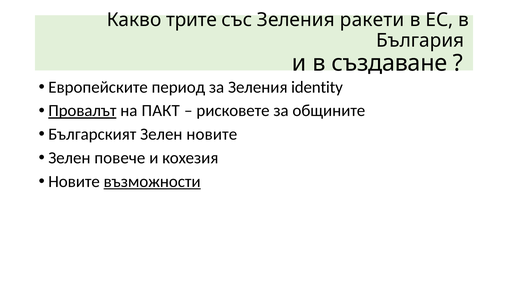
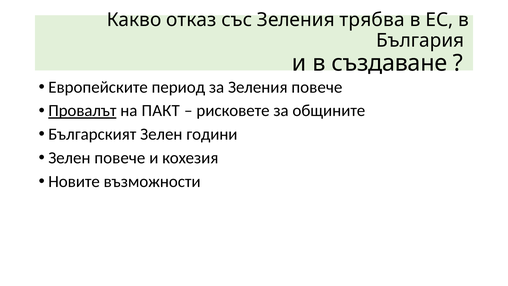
трите: трите -> отказ
ракети: ракети -> трябва
Зеления identity: identity -> повече
Зелен новите: новите -> години
възможности underline: present -> none
